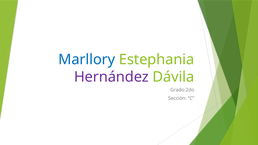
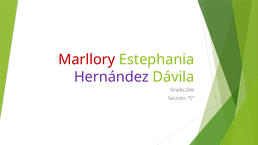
Marllory colour: blue -> red
